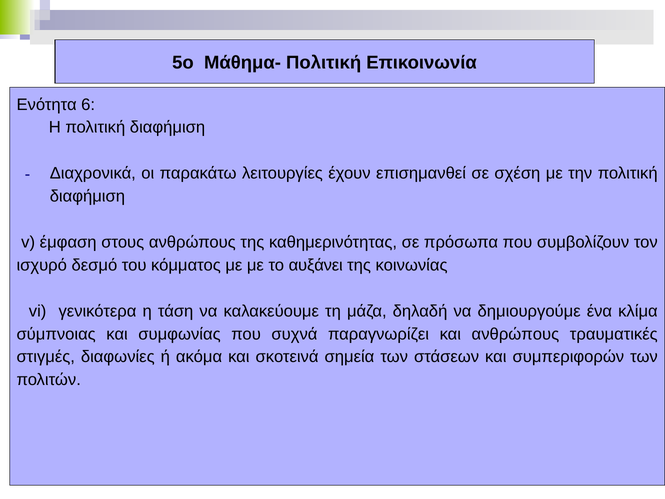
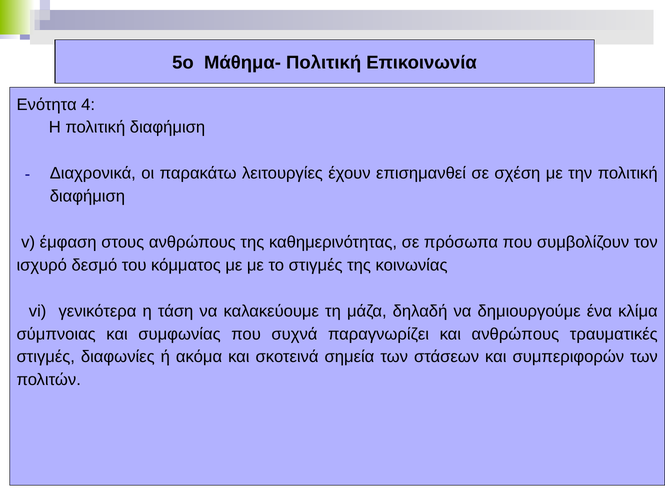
6: 6 -> 4
το αυξάνει: αυξάνει -> στιγμές
